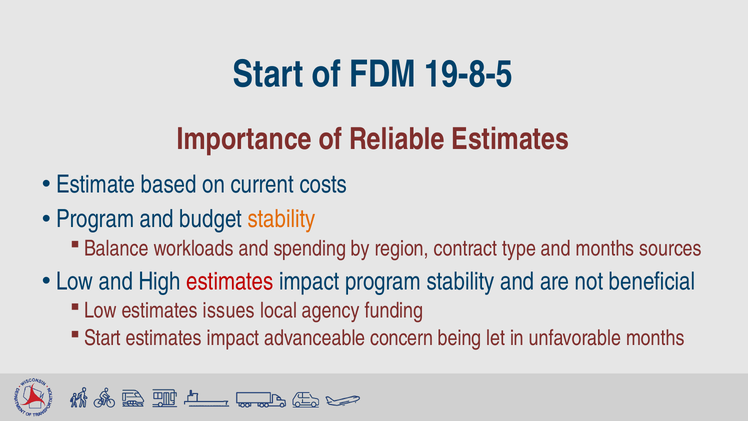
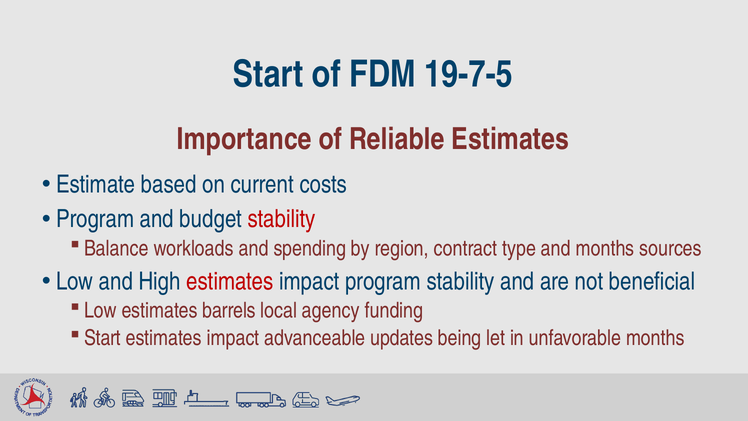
19-8-5: 19-8-5 -> 19-7-5
stability at (282, 219) colour: orange -> red
issues: issues -> barrels
concern: concern -> updates
